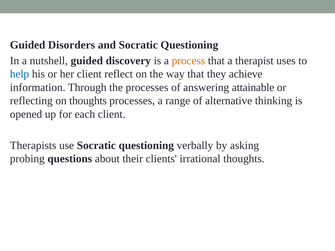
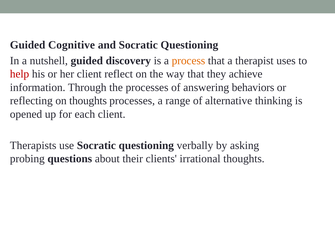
Disorders: Disorders -> Cognitive
help colour: blue -> red
attainable: attainable -> behaviors
